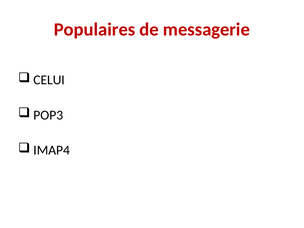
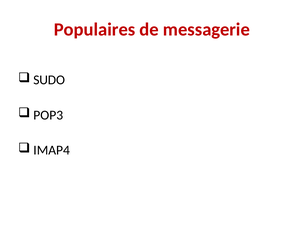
CELUI: CELUI -> SUDO
